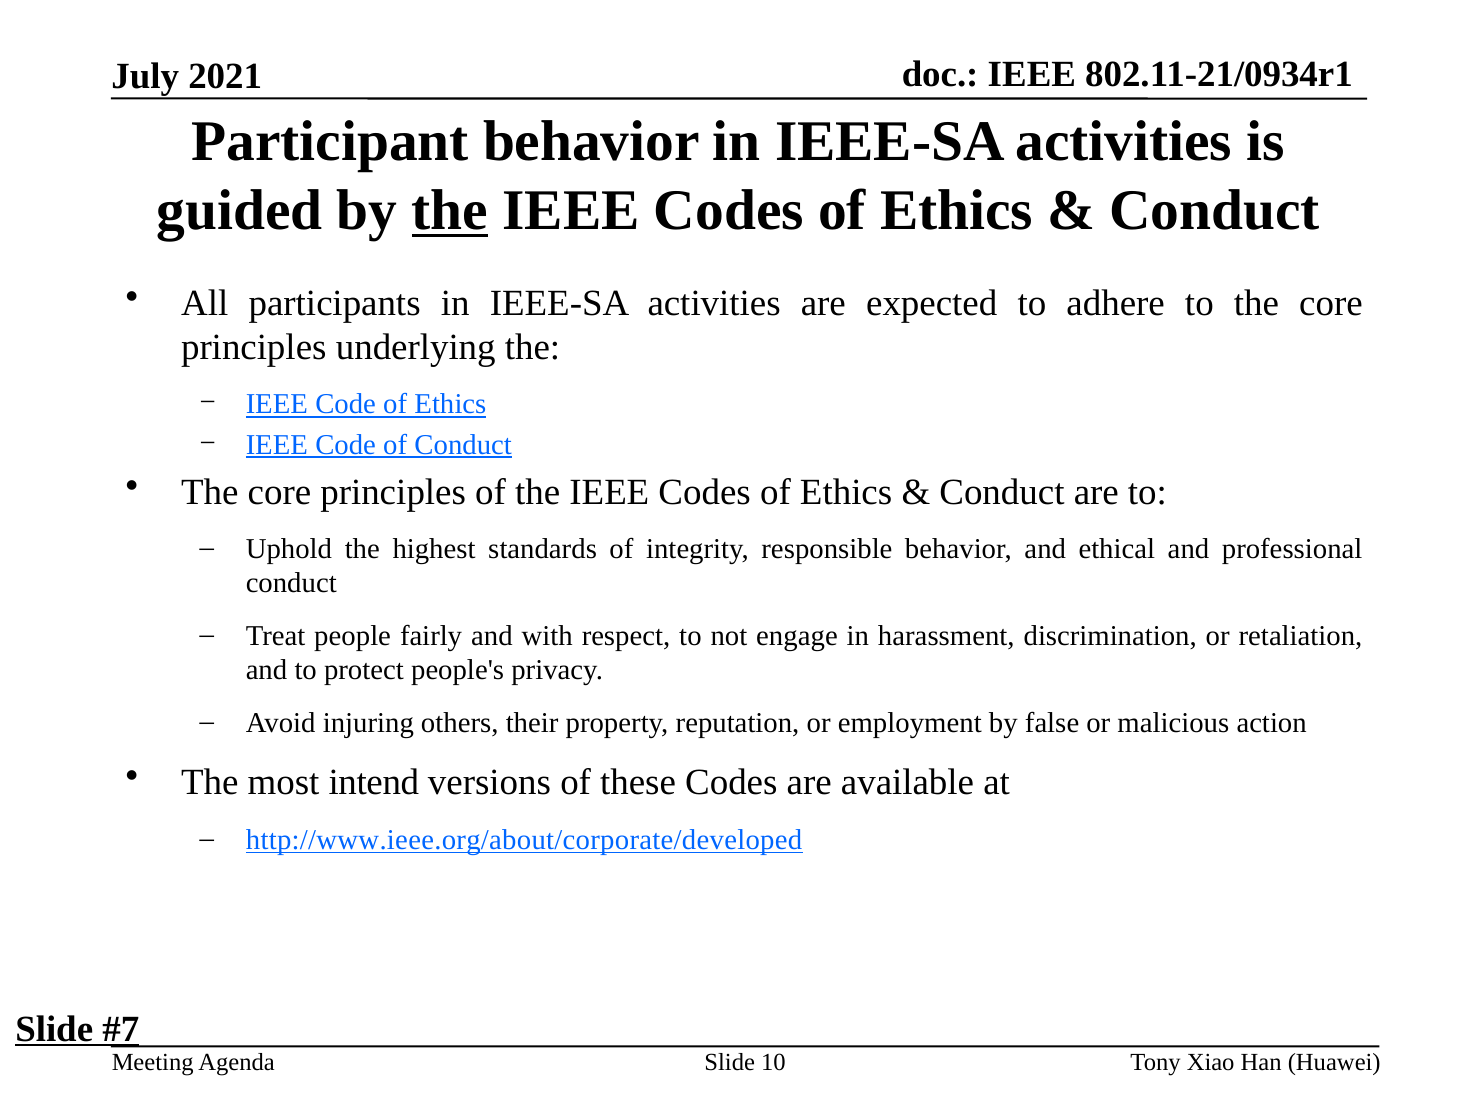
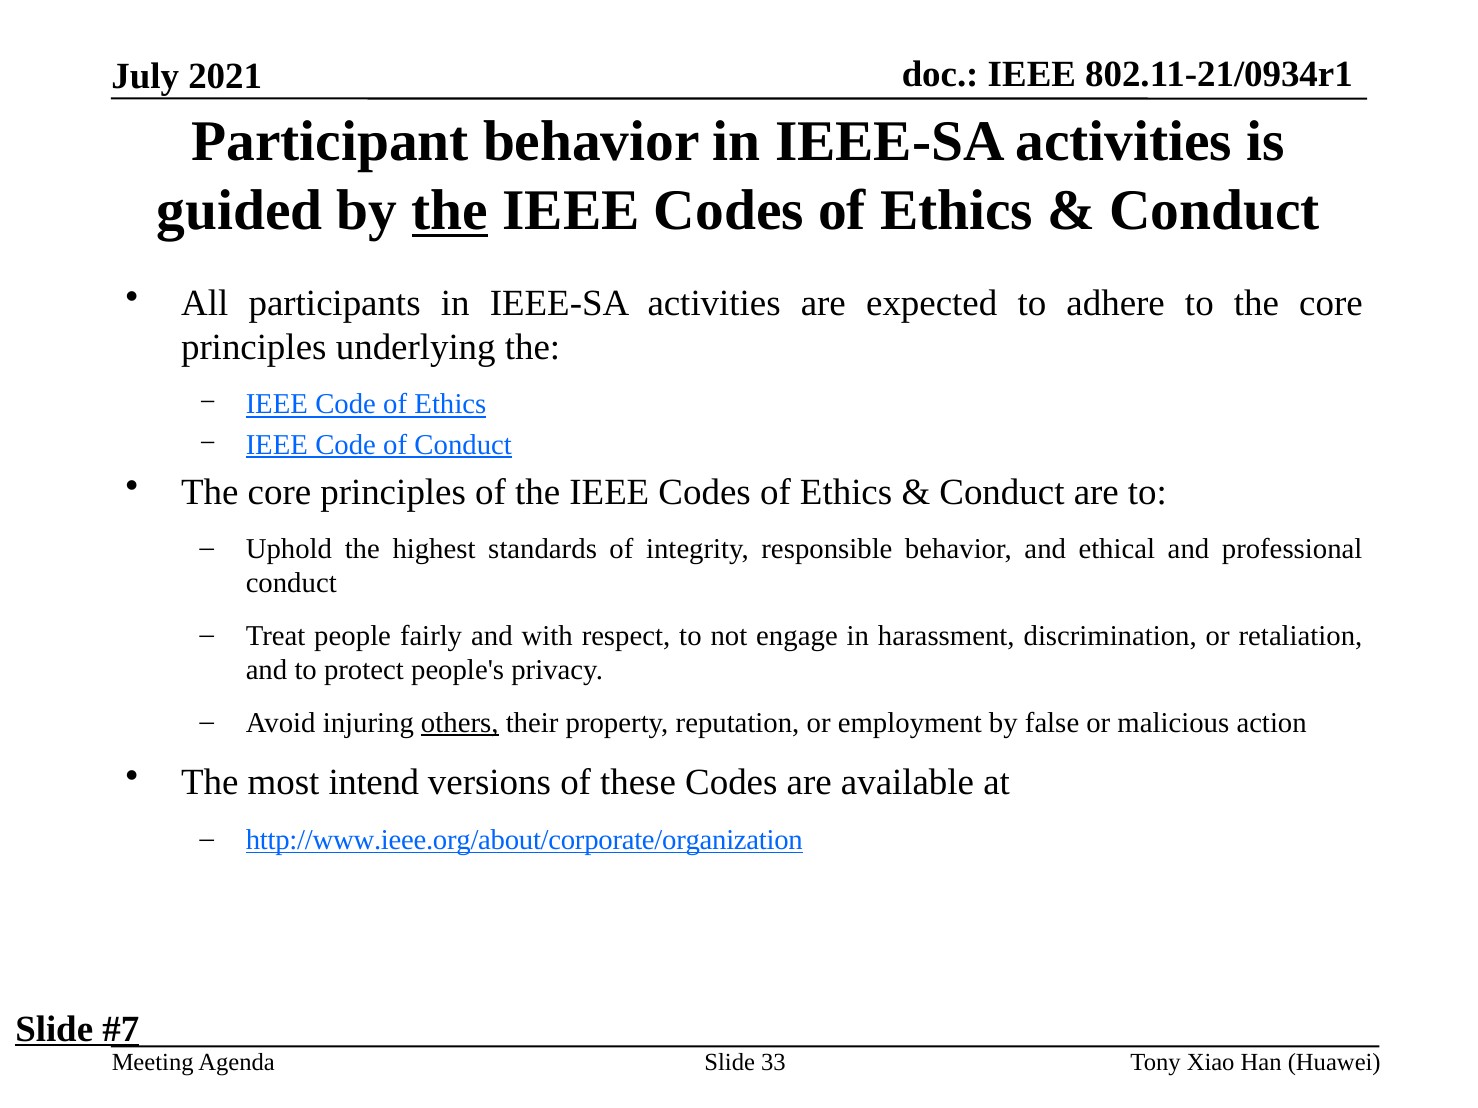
others underline: none -> present
http://www.ieee.org/about/corporate/developed: http://www.ieee.org/about/corporate/developed -> http://www.ieee.org/about/corporate/organization
10: 10 -> 33
